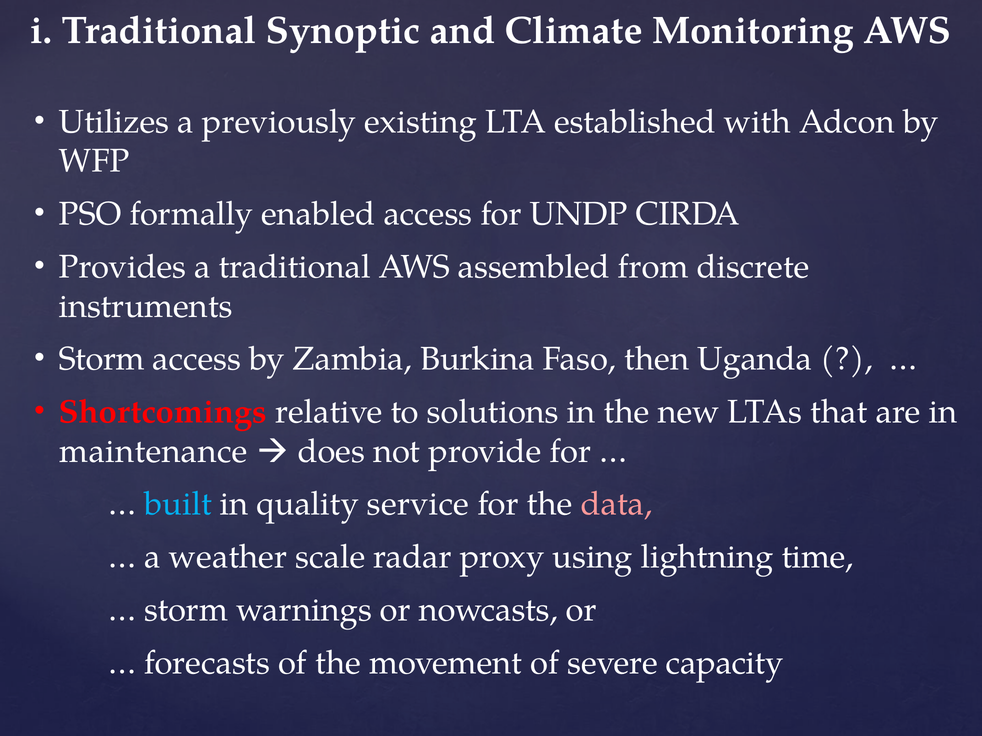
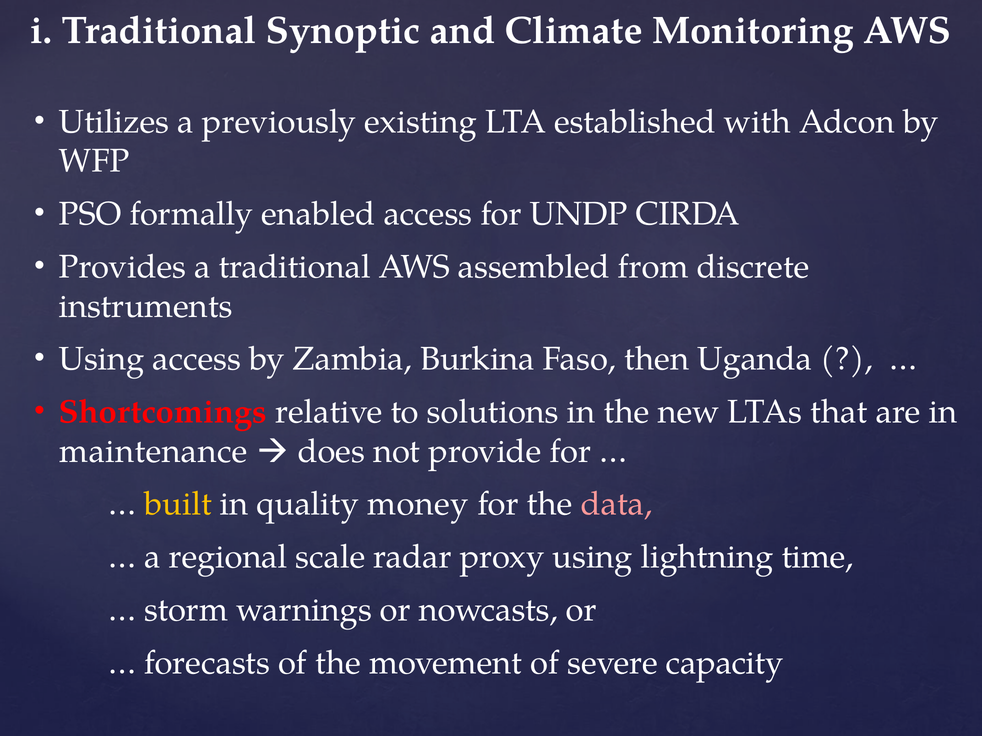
Storm at (102, 359): Storm -> Using
built colour: light blue -> yellow
service: service -> money
weather: weather -> regional
